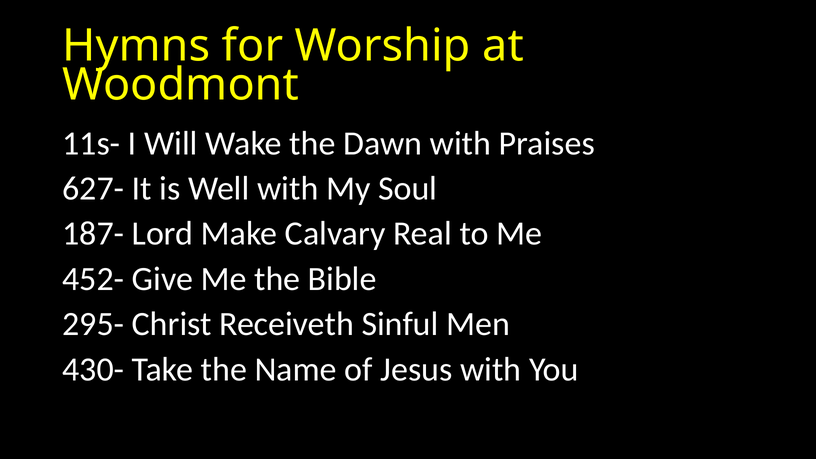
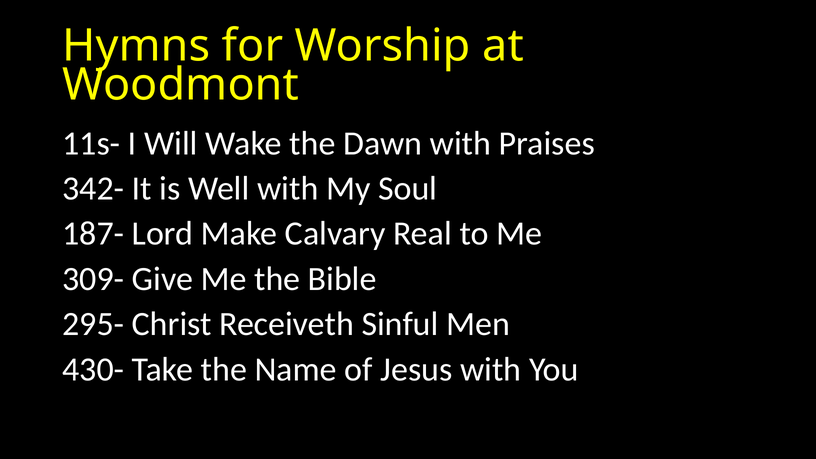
627-: 627- -> 342-
452-: 452- -> 309-
